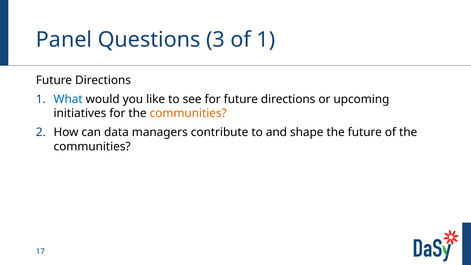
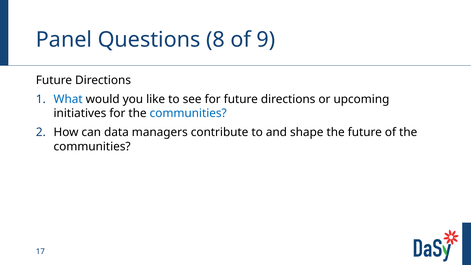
3: 3 -> 8
of 1: 1 -> 9
communities at (188, 113) colour: orange -> blue
